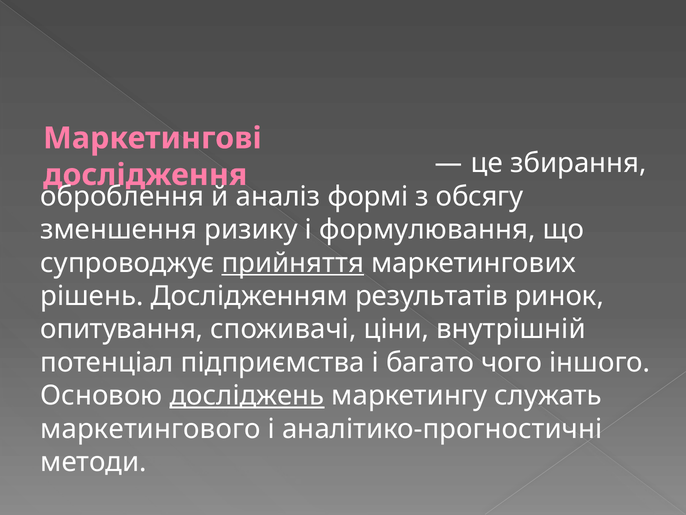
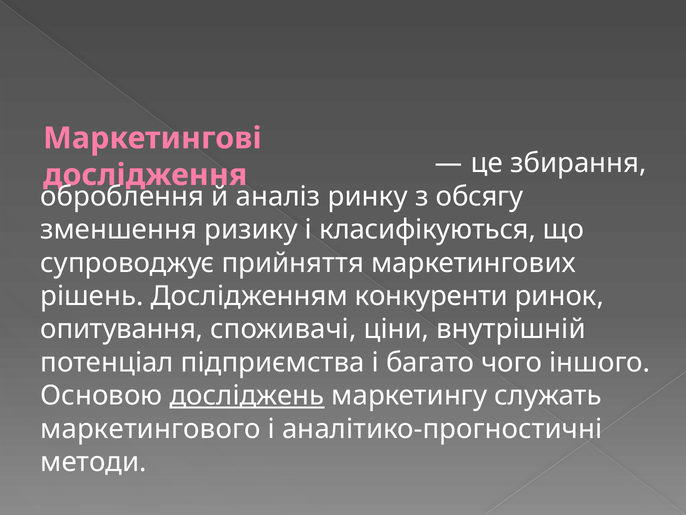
формі: формі -> ринку
формулювання: формулювання -> класифікуються
прийняття underline: present -> none
результатів: результатів -> конкуренти
